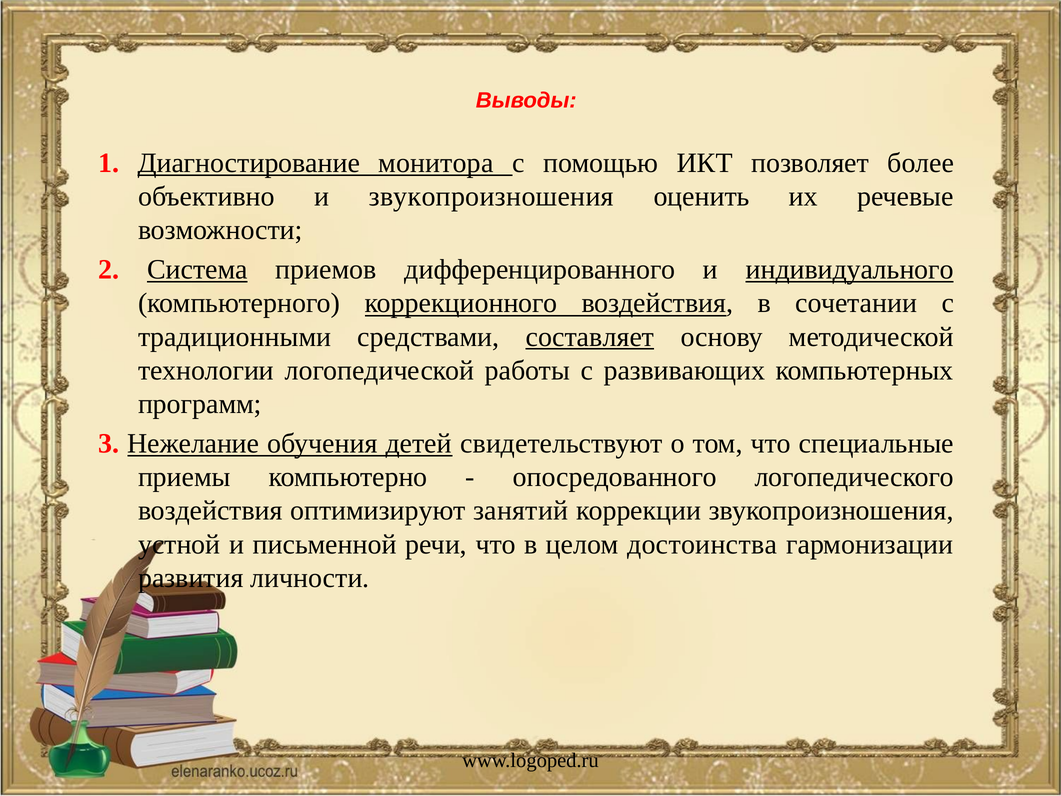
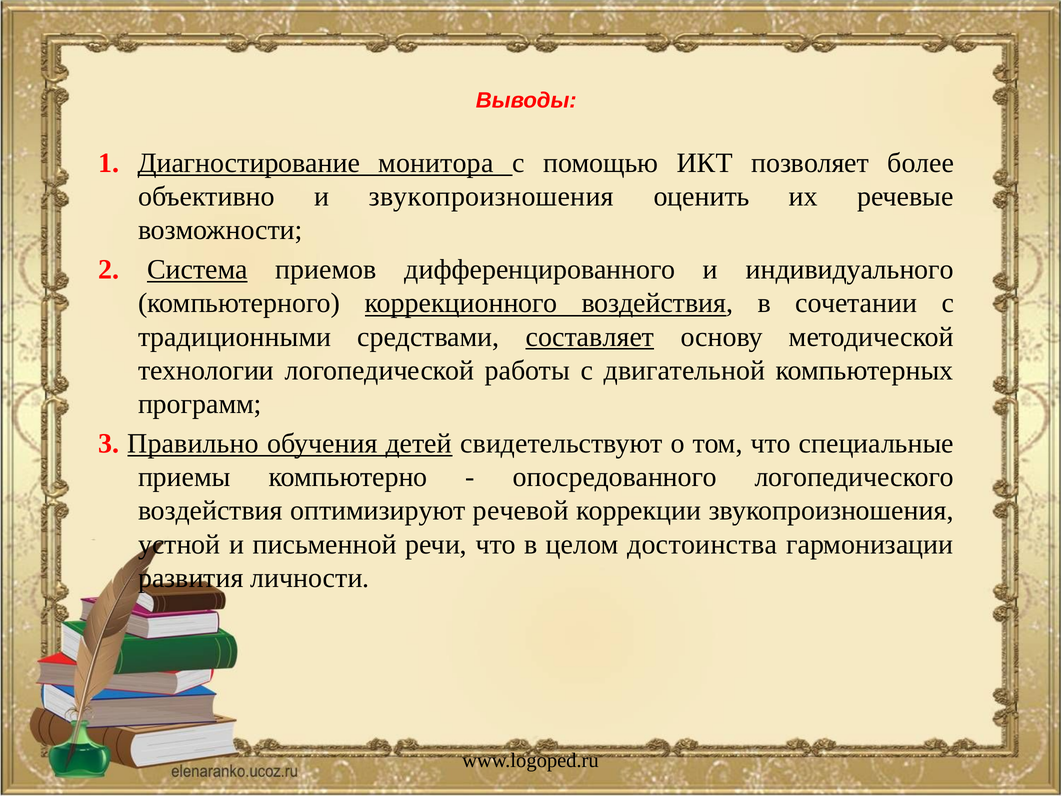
индивидуального underline: present -> none
развивающих: развивающих -> двигательной
Нежелание: Нежелание -> Правильно
занятий: занятий -> речевой
